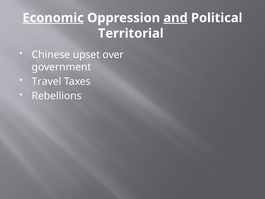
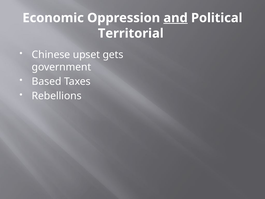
Economic underline: present -> none
over: over -> gets
Travel: Travel -> Based
